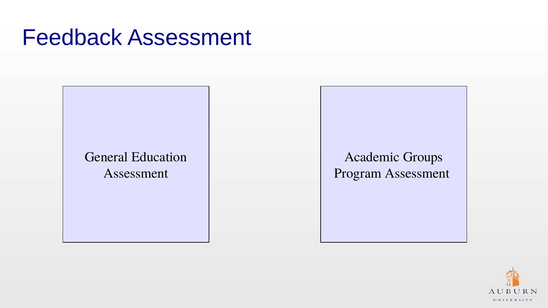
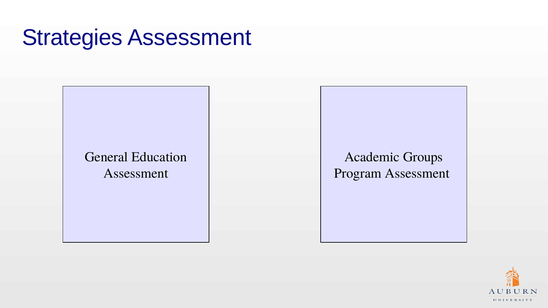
Feedback: Feedback -> Strategies
